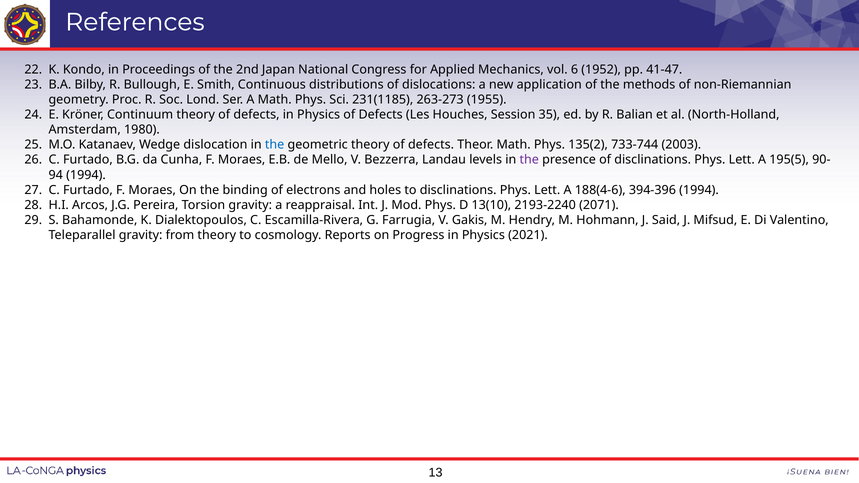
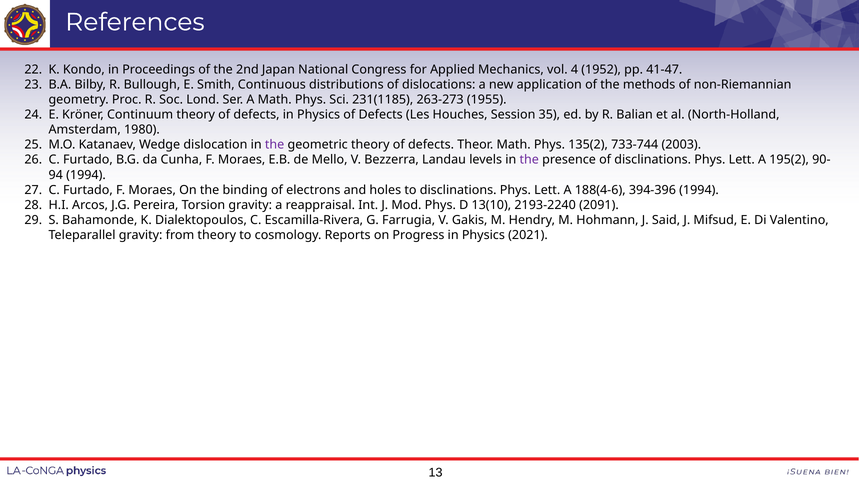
6: 6 -> 4
the at (275, 145) colour: blue -> purple
195(5: 195(5 -> 195(2
2071: 2071 -> 2091
